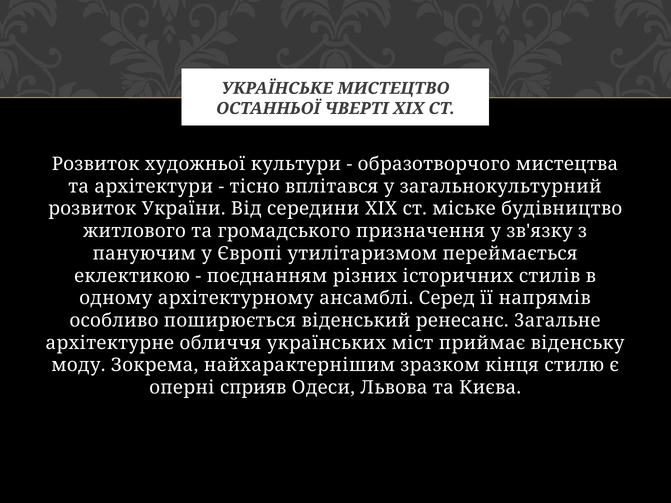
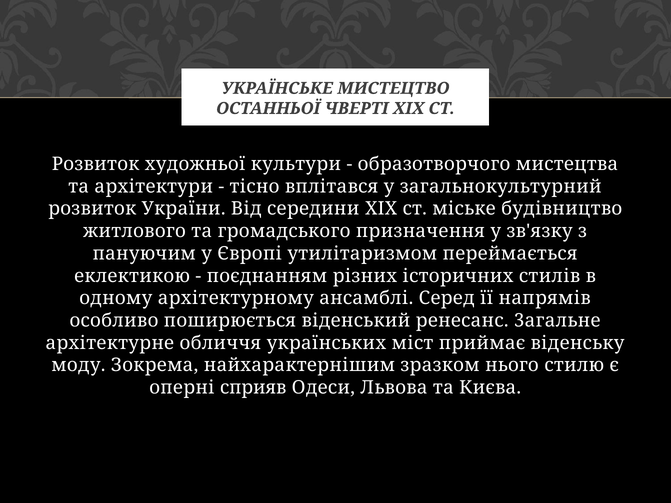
кінця: кінця -> нього
